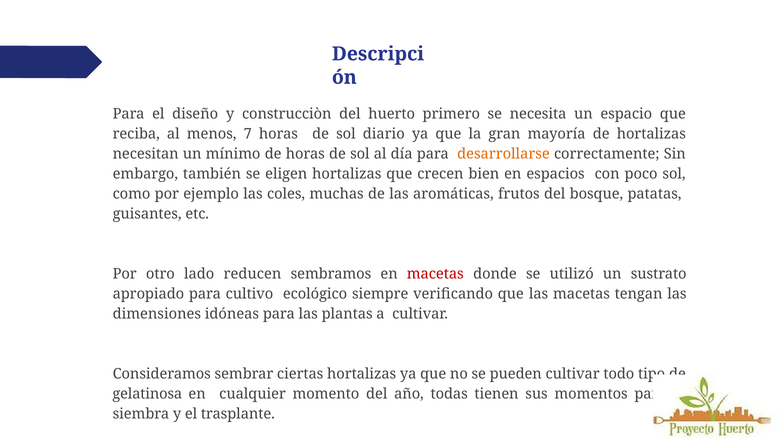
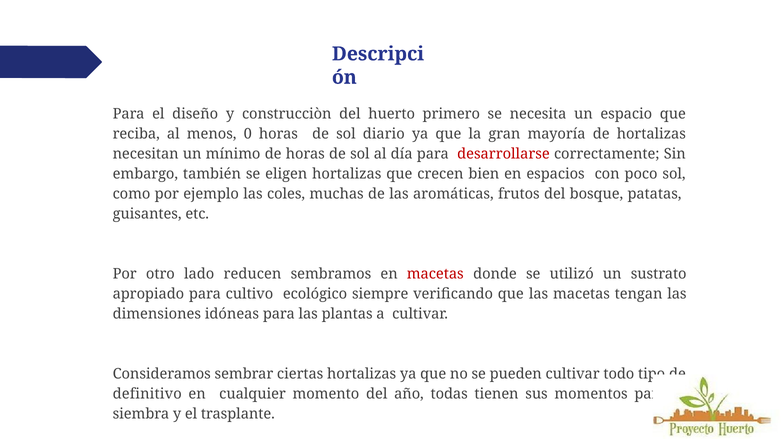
7: 7 -> 0
desarrollarse colour: orange -> red
gelatinosa: gelatinosa -> definitivo
